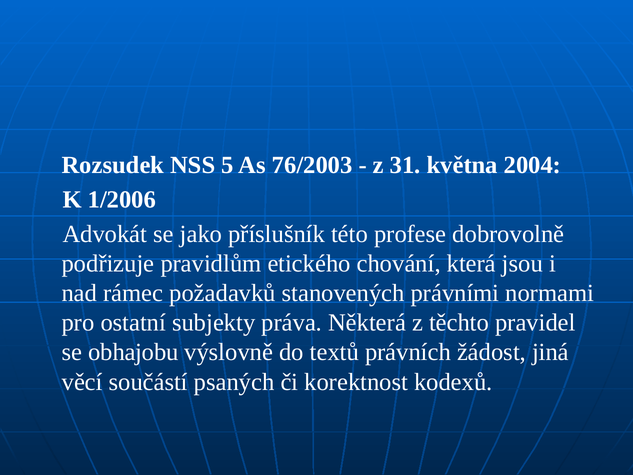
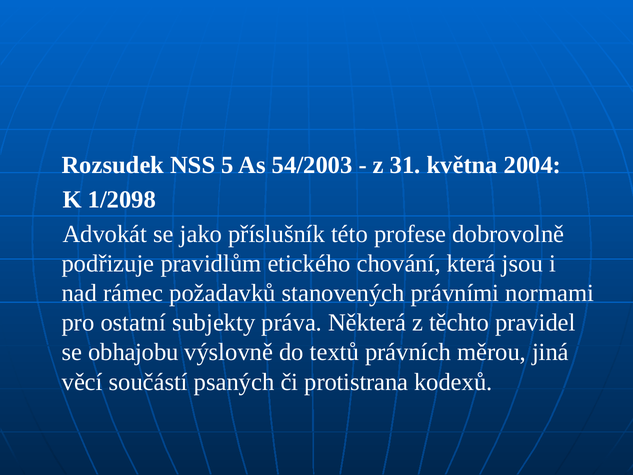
76/2003: 76/2003 -> 54/2003
1/2006: 1/2006 -> 1/2098
žádost: žádost -> měrou
korektnost: korektnost -> protistrana
